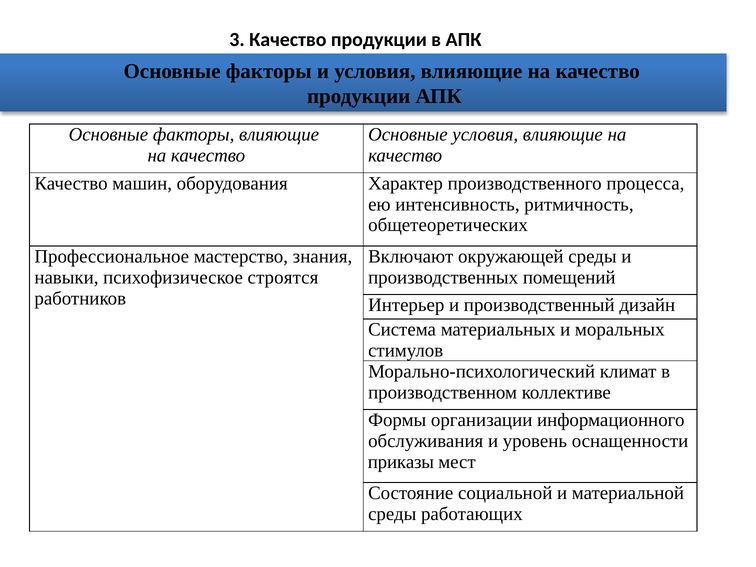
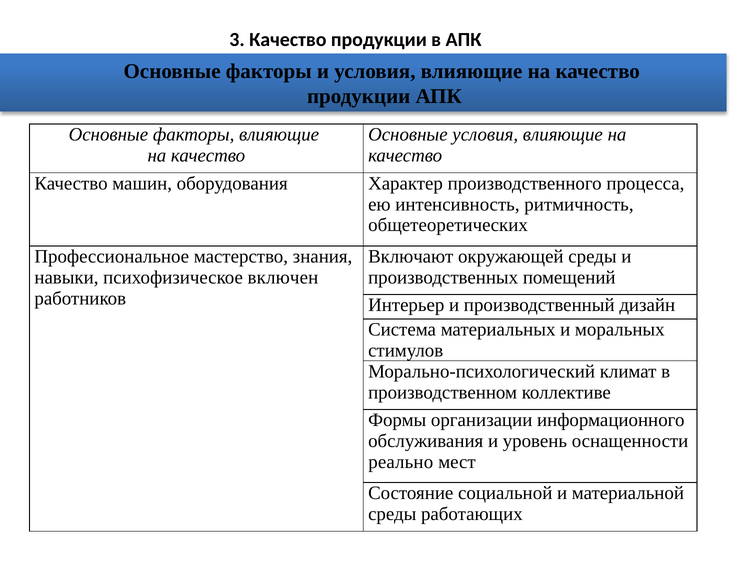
строятся: строятся -> включен
приказы: приказы -> реально
